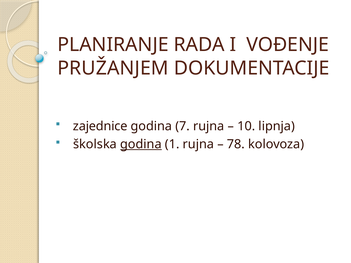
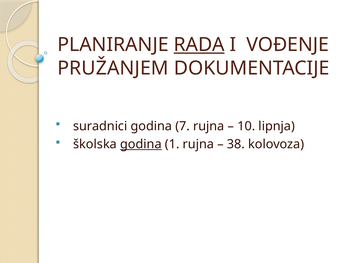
RADA underline: none -> present
zajednice: zajednice -> suradnici
78: 78 -> 38
